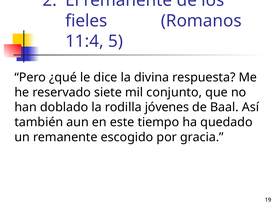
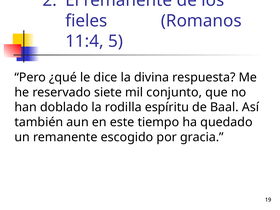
jóvenes: jóvenes -> espíritu
